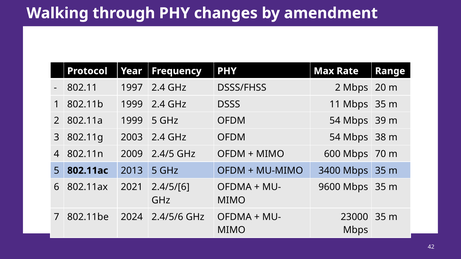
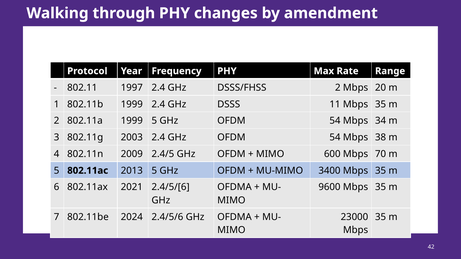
39: 39 -> 34
